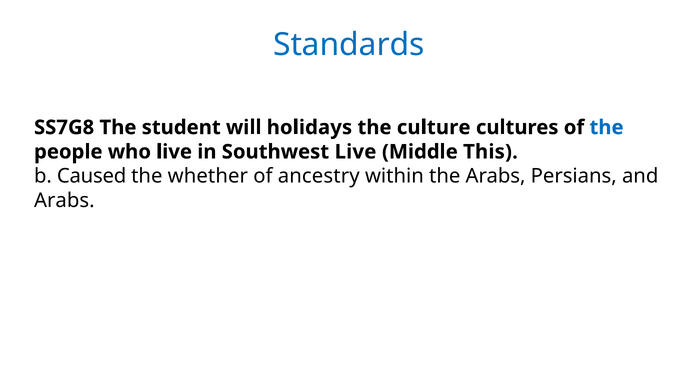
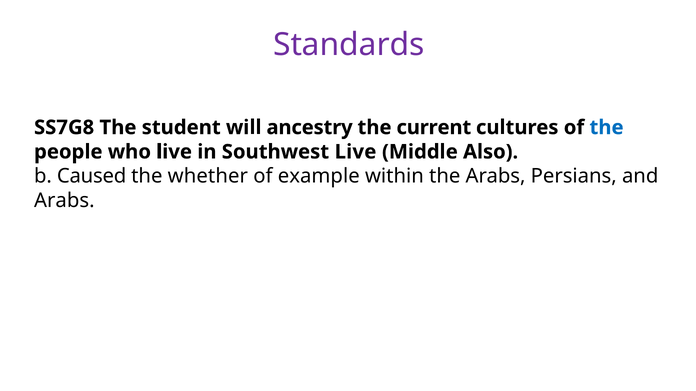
Standards colour: blue -> purple
holidays: holidays -> ancestry
culture: culture -> current
This: This -> Also
ancestry: ancestry -> example
